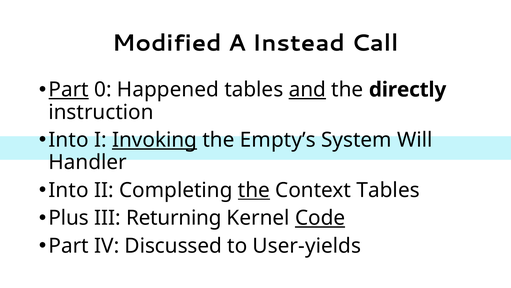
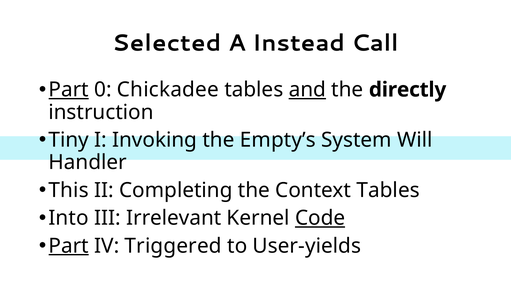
Modified: Modified -> Selected
Happened: Happened -> Chickadee
Into at (69, 140): Into -> Tiny
Invoking underline: present -> none
Into at (69, 190): Into -> This
the at (254, 190) underline: present -> none
Plus: Plus -> Into
Returning: Returning -> Irrelevant
Part at (69, 245) underline: none -> present
Discussed: Discussed -> Triggered
